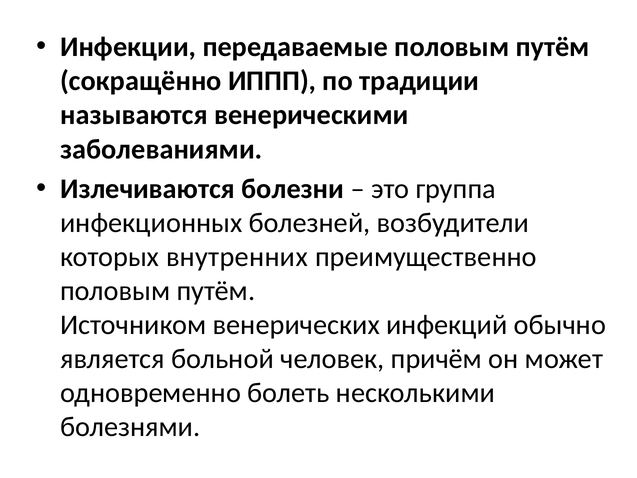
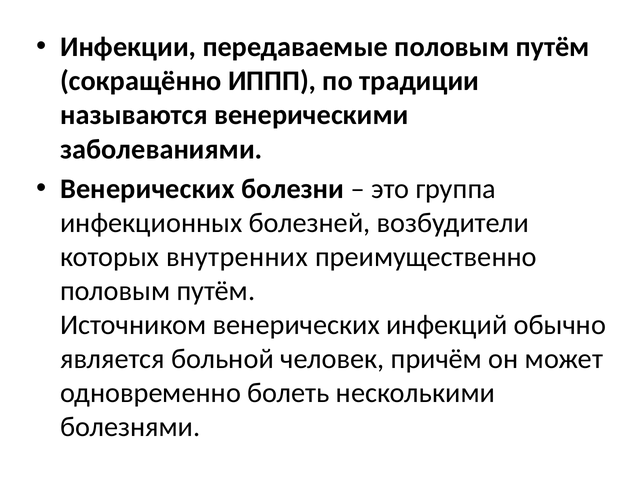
Излечиваются at (148, 189): Излечиваются -> Венерических
